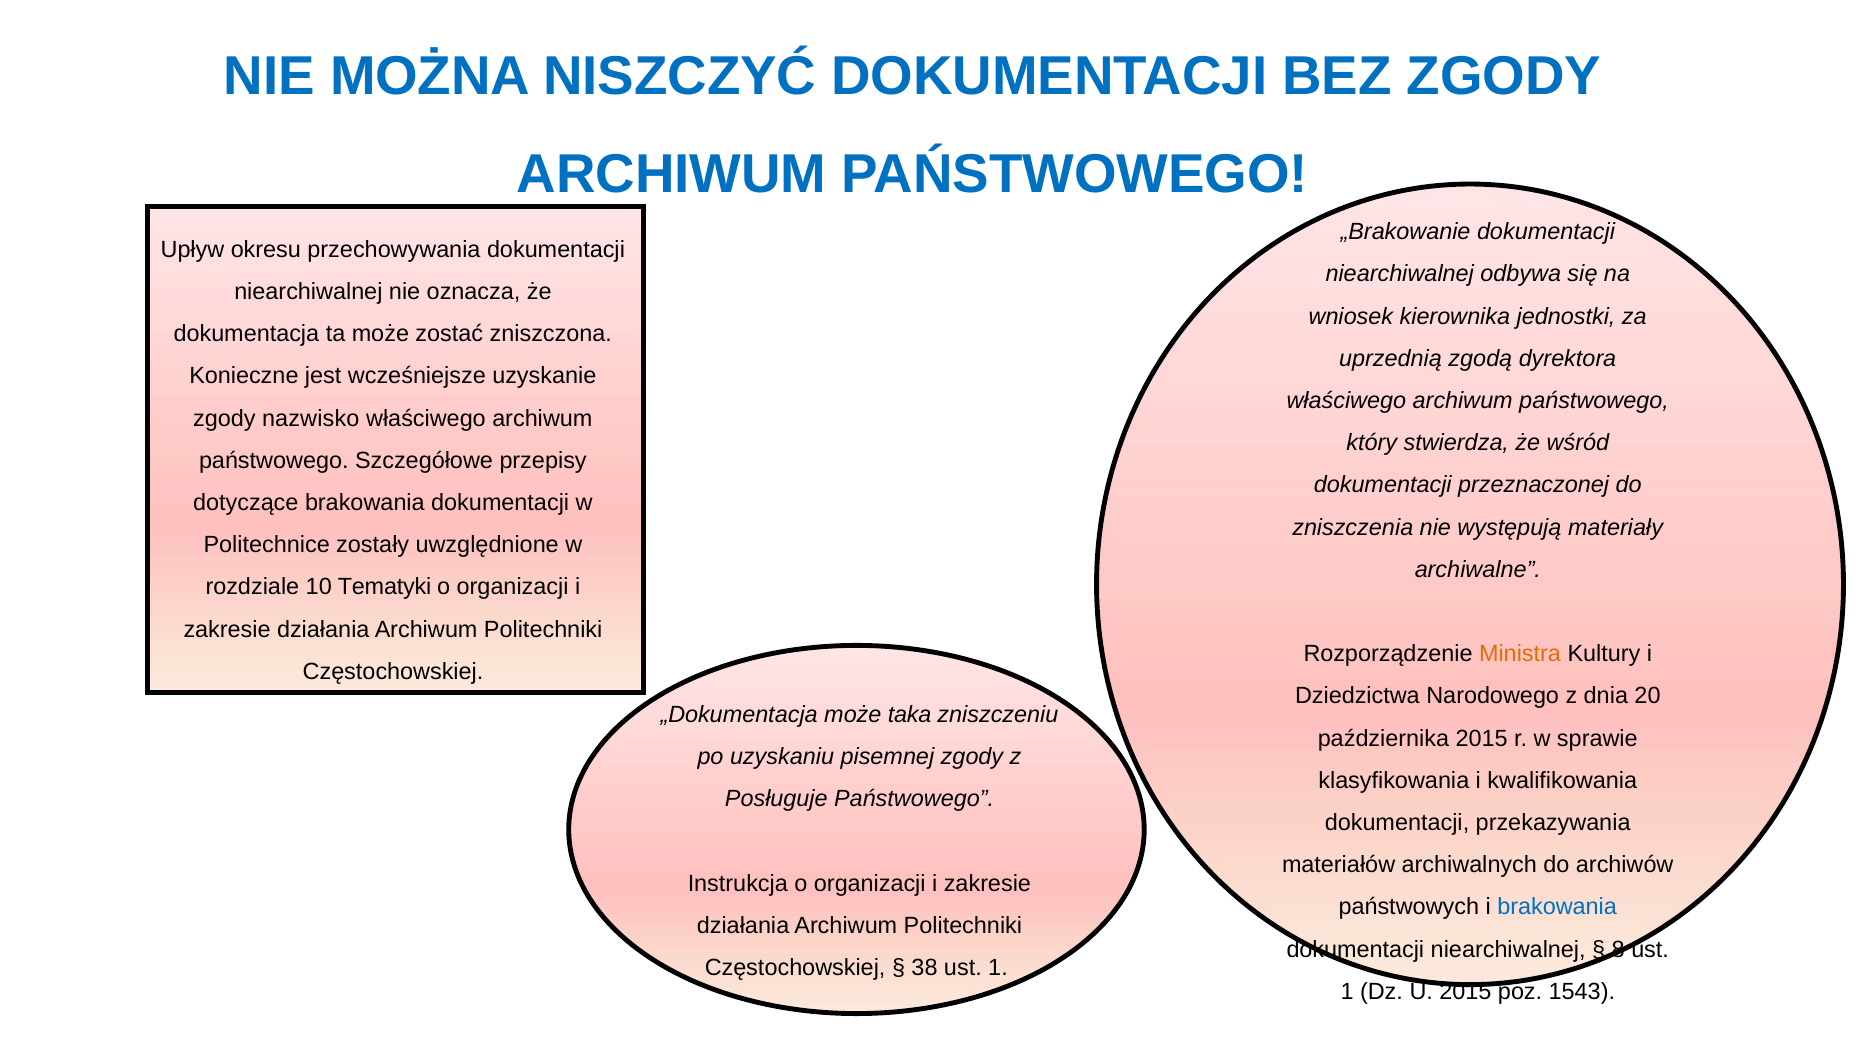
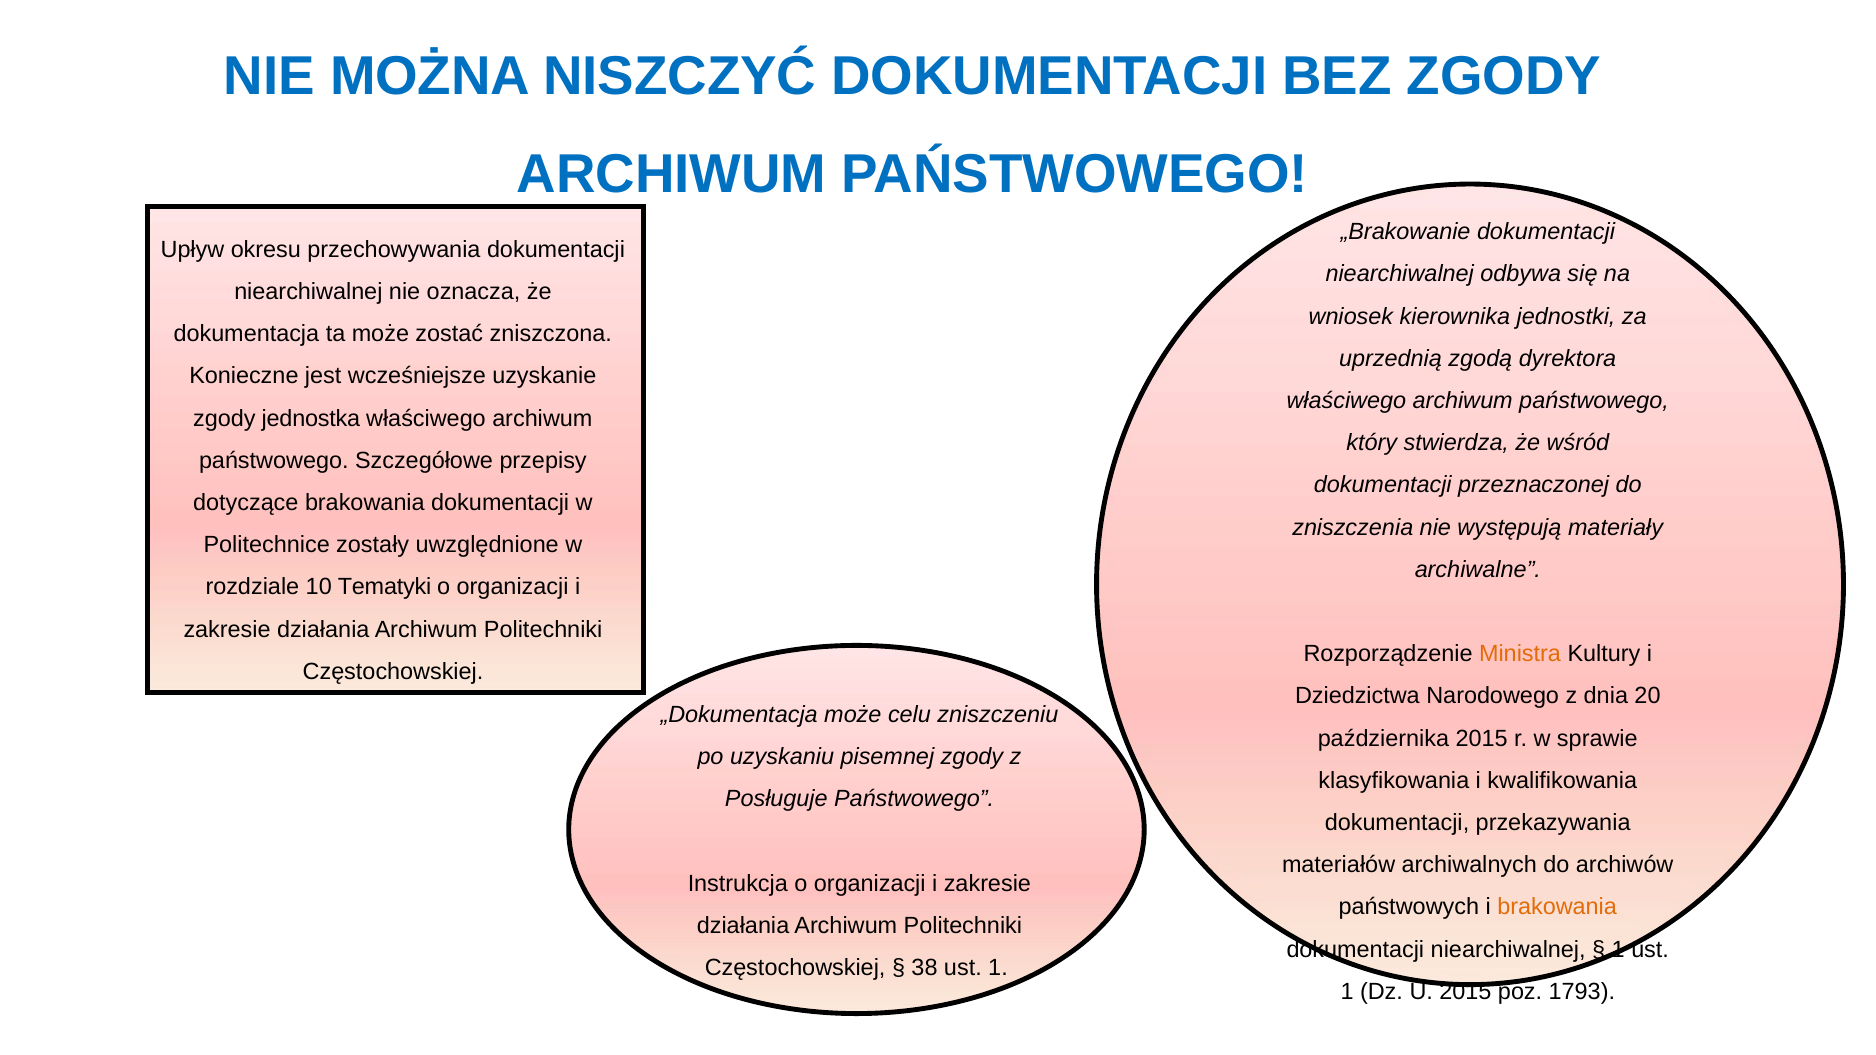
nazwisko: nazwisko -> jednostka
taka: taka -> celu
brakowania at (1557, 907) colour: blue -> orange
8 at (1618, 950): 8 -> 1
1543: 1543 -> 1793
